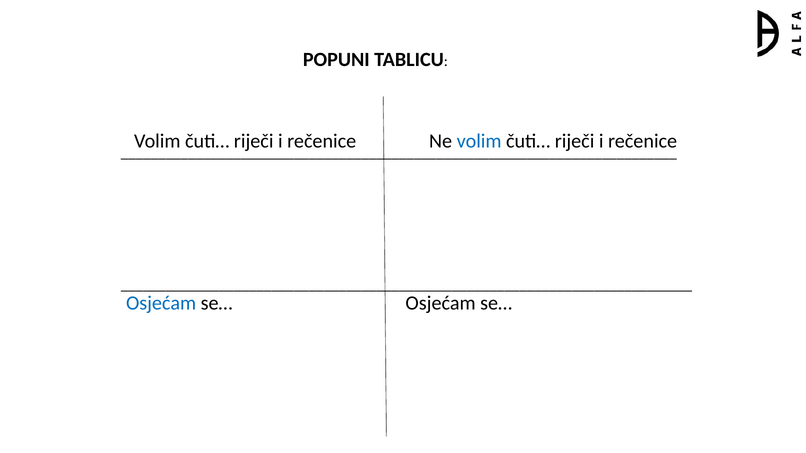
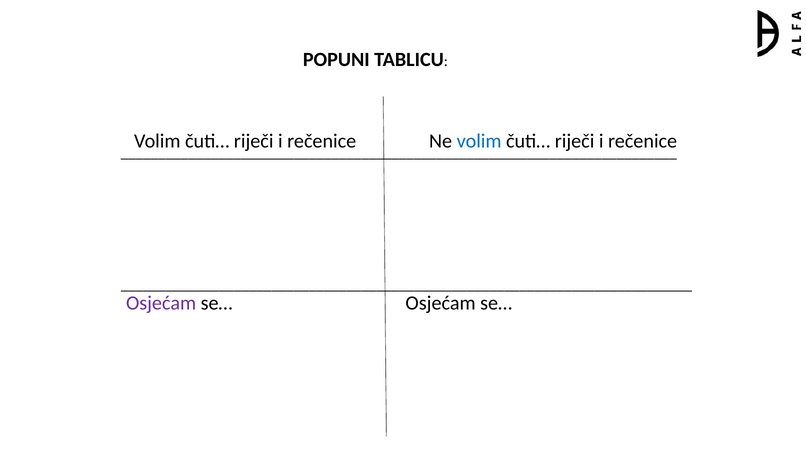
Osjećam at (161, 303) colour: blue -> purple
